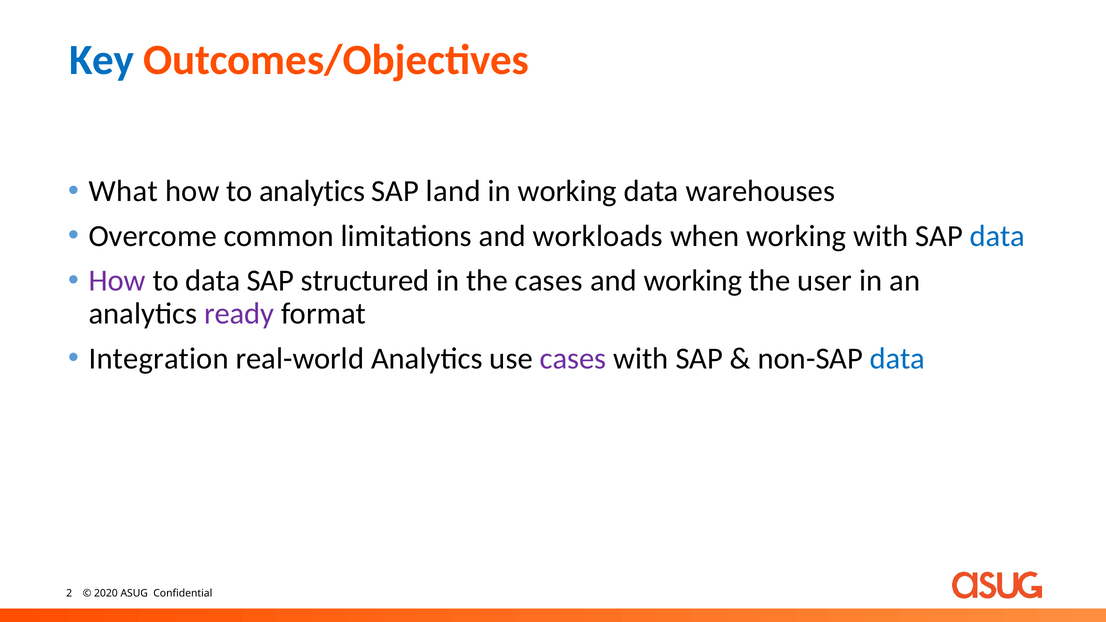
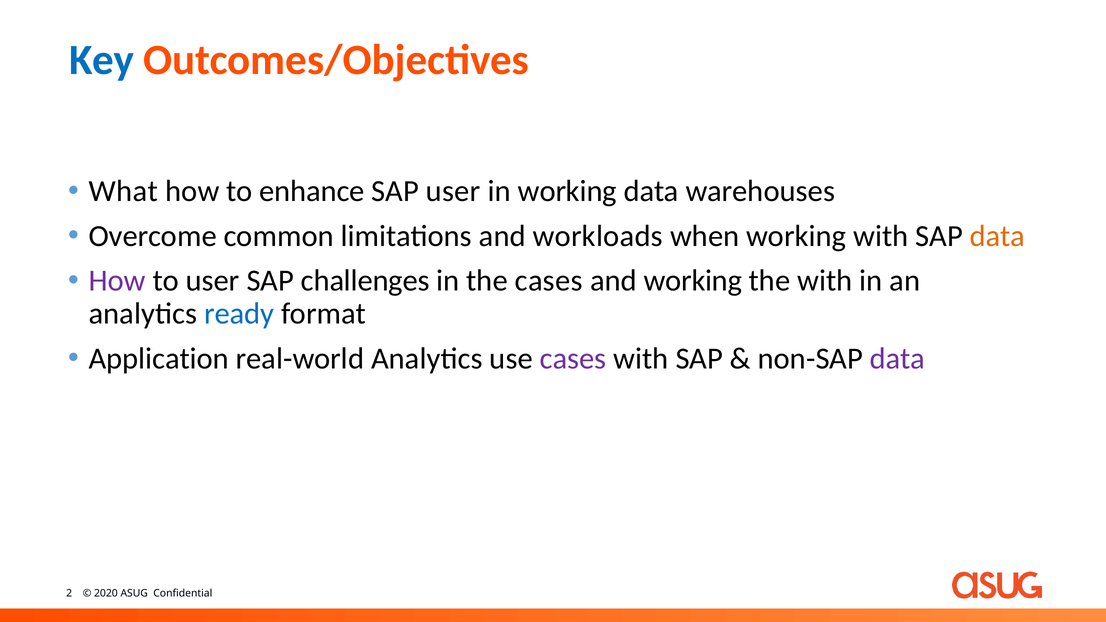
to analytics: analytics -> enhance
SAP land: land -> user
data at (997, 236) colour: blue -> orange
to data: data -> user
structured: structured -> challenges
the user: user -> with
ready colour: purple -> blue
Integration: Integration -> Application
data at (897, 359) colour: blue -> purple
